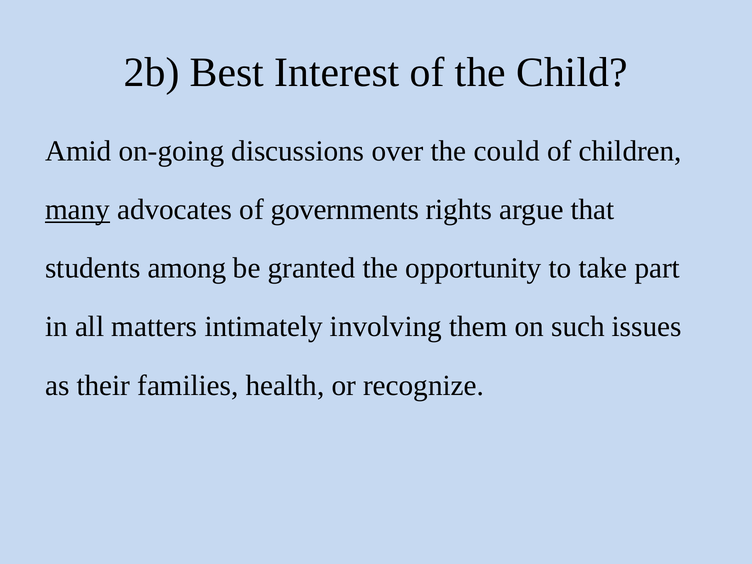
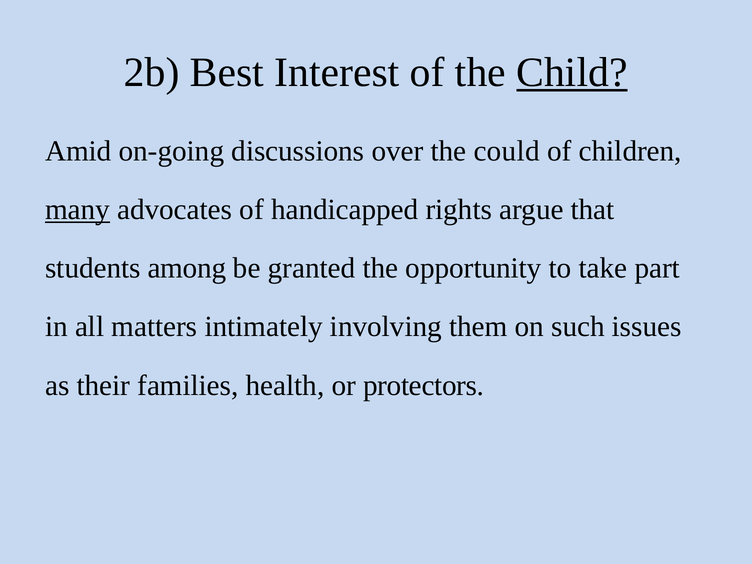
Child underline: none -> present
governments: governments -> handicapped
recognize: recognize -> protectors
